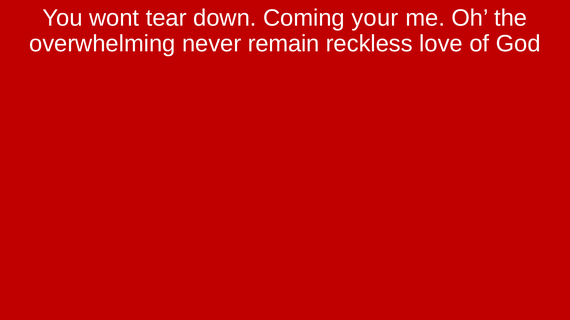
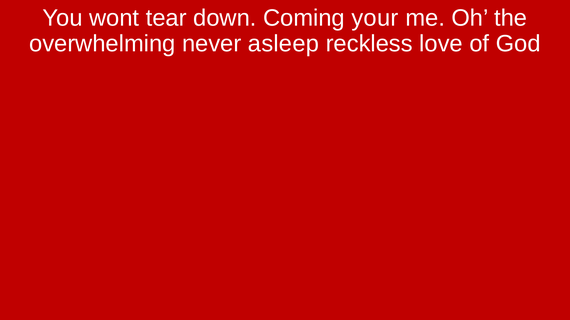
remain: remain -> asleep
